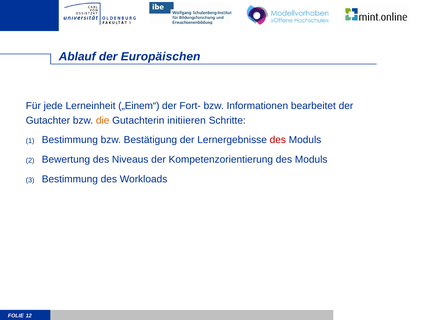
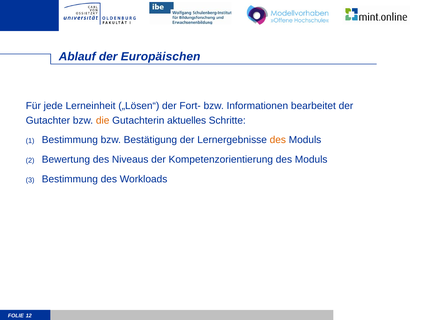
„Einem“: „Einem“ -> „Lösen“
initiieren: initiieren -> aktuelles
des at (278, 140) colour: red -> orange
